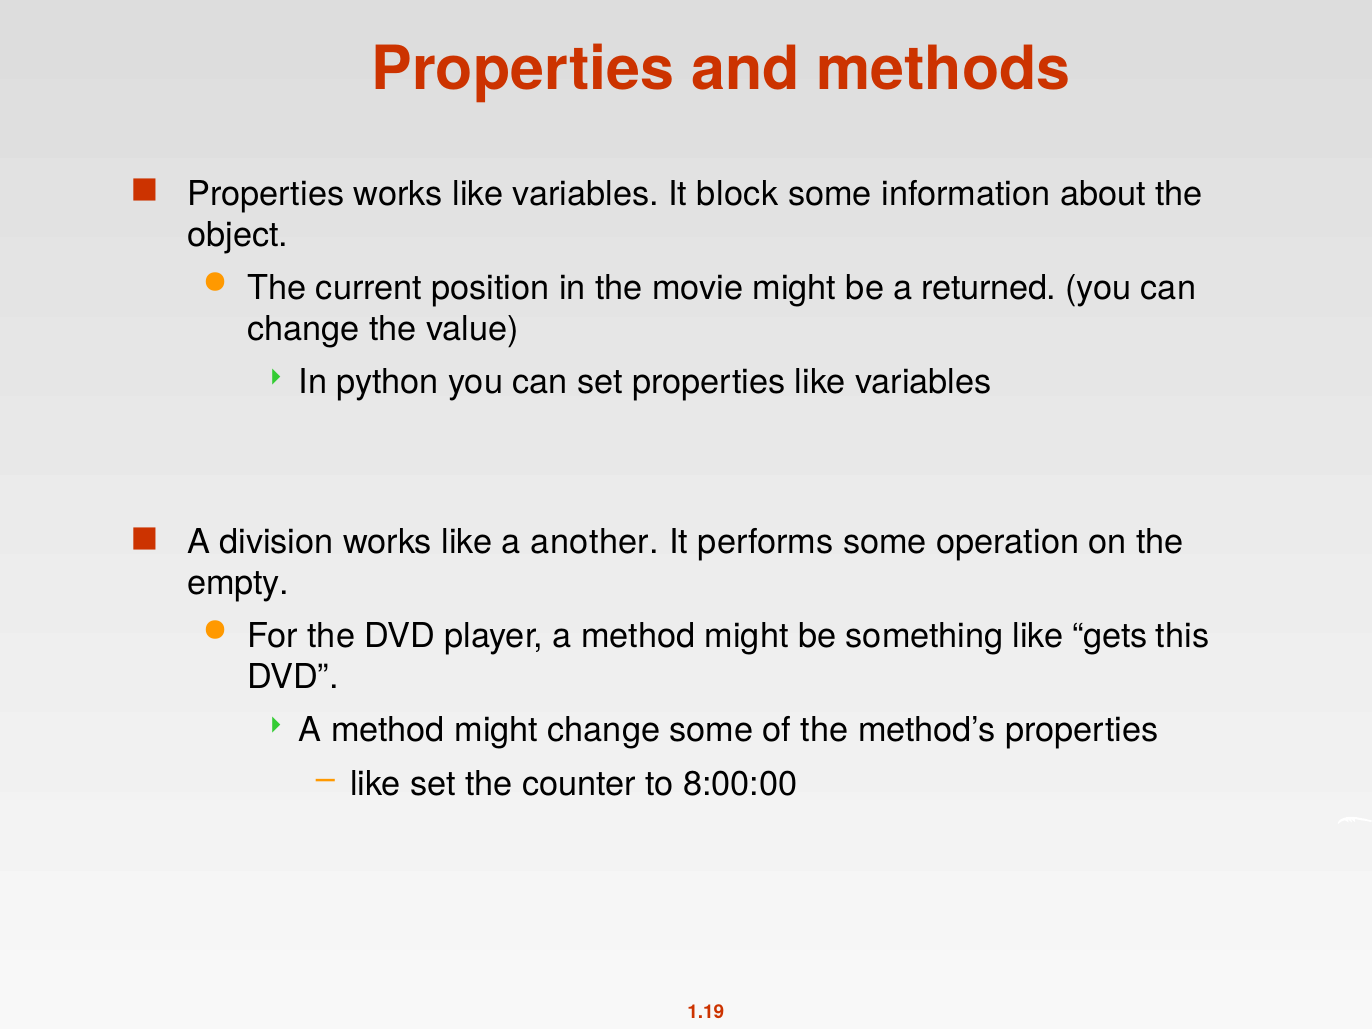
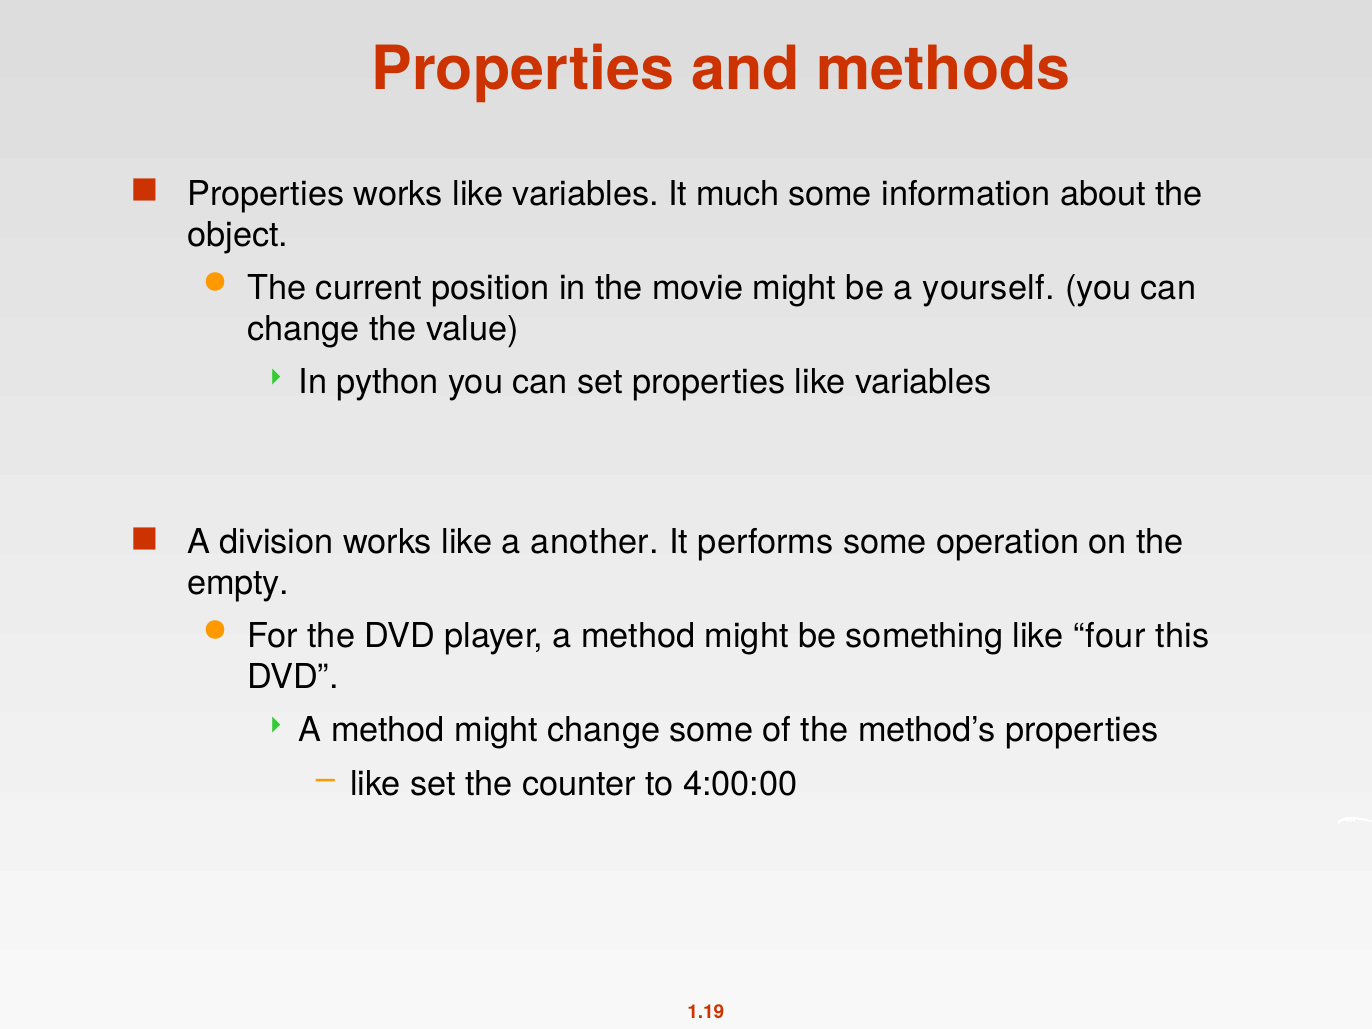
block: block -> much
returned: returned -> yourself
gets: gets -> four
8:00:00: 8:00:00 -> 4:00:00
